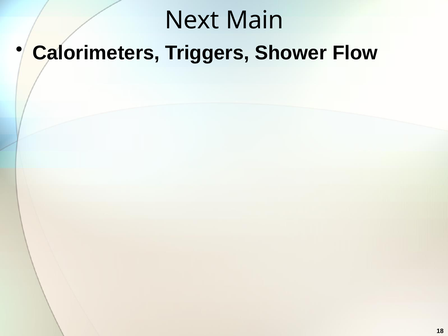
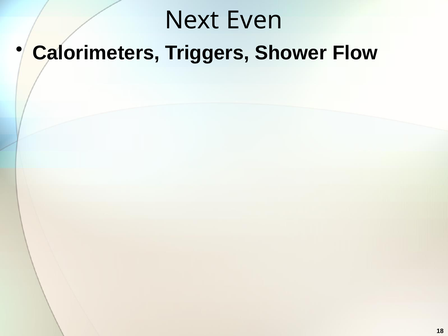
Main: Main -> Even
